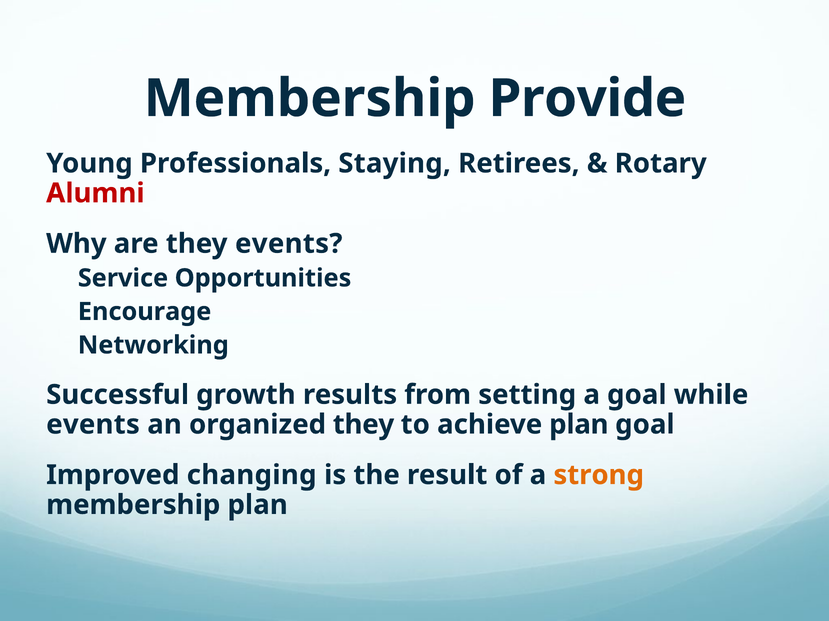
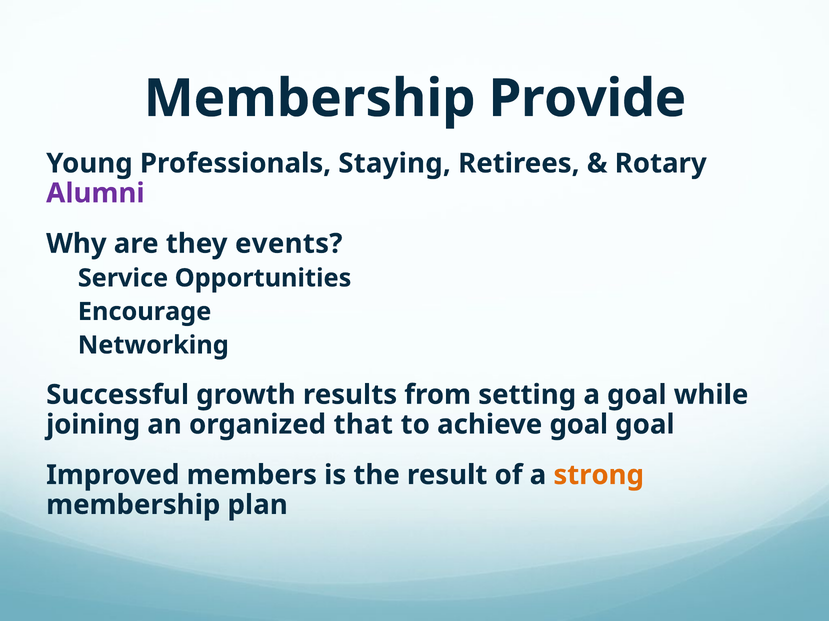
Alumni colour: red -> purple
events at (93, 425): events -> joining
organized they: they -> that
achieve plan: plan -> goal
changing: changing -> members
